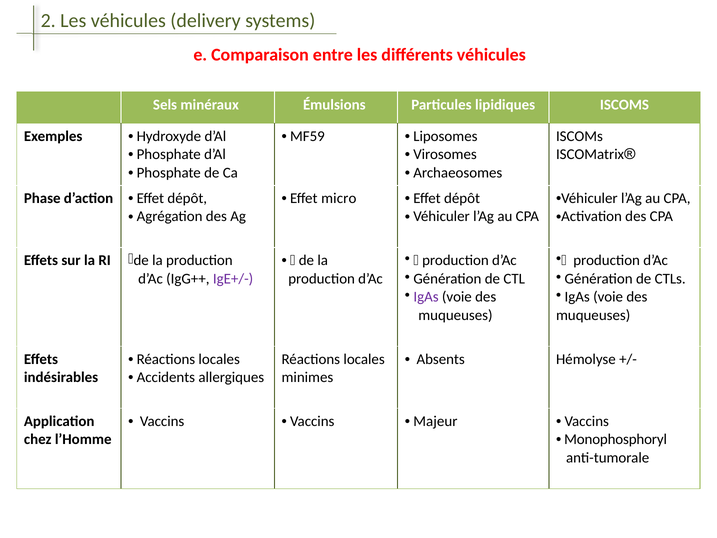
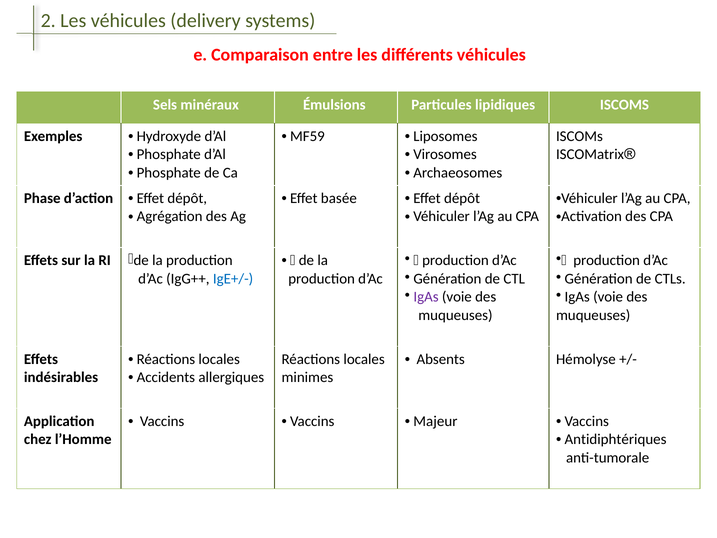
micro: micro -> basée
IgE+/- colour: purple -> blue
Monophosphoryl: Monophosphoryl -> Antidiphtériques
